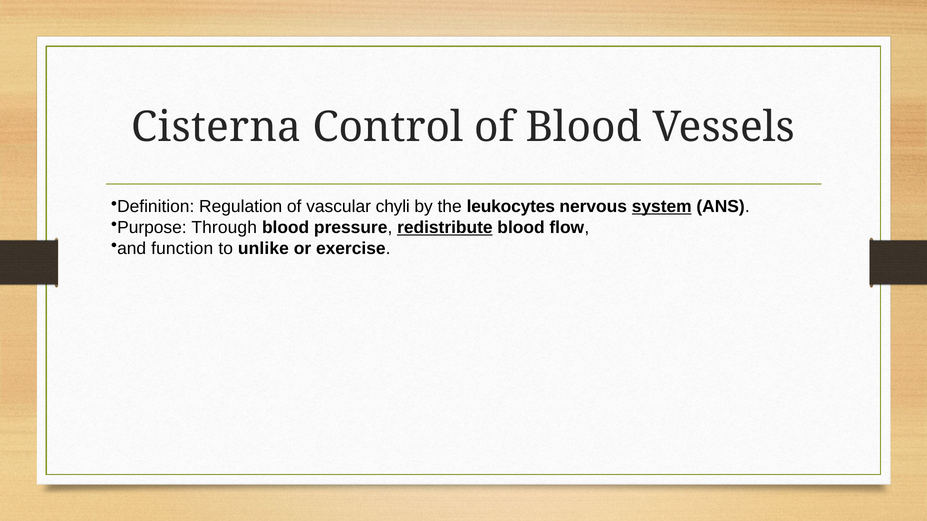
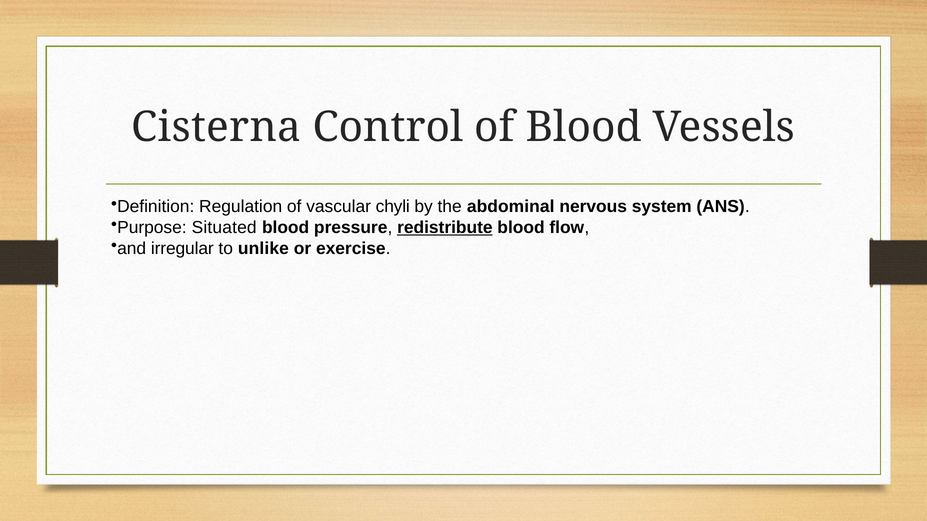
leukocytes: leukocytes -> abdominal
system underline: present -> none
Through: Through -> Situated
function: function -> irregular
